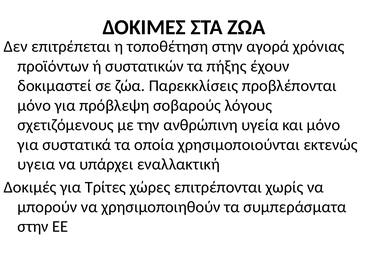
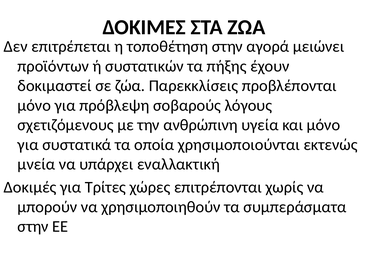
χρόνιας: χρόνιας -> μειώνει
υγεια: υγεια -> μνεία
